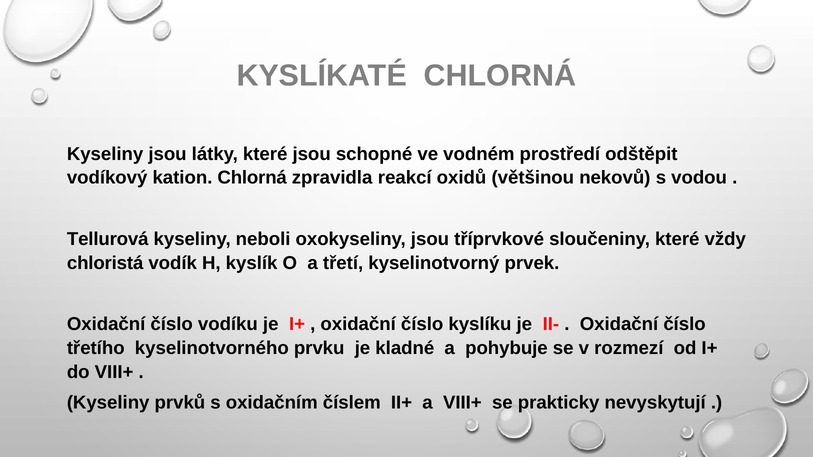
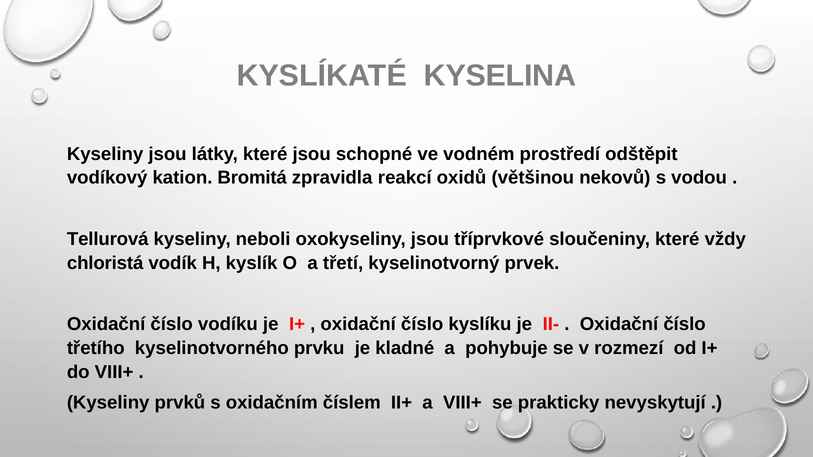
KYSLÍKATÉ CHLORNÁ: CHLORNÁ -> KYSELINA
kation Chlorná: Chlorná -> Bromitá
